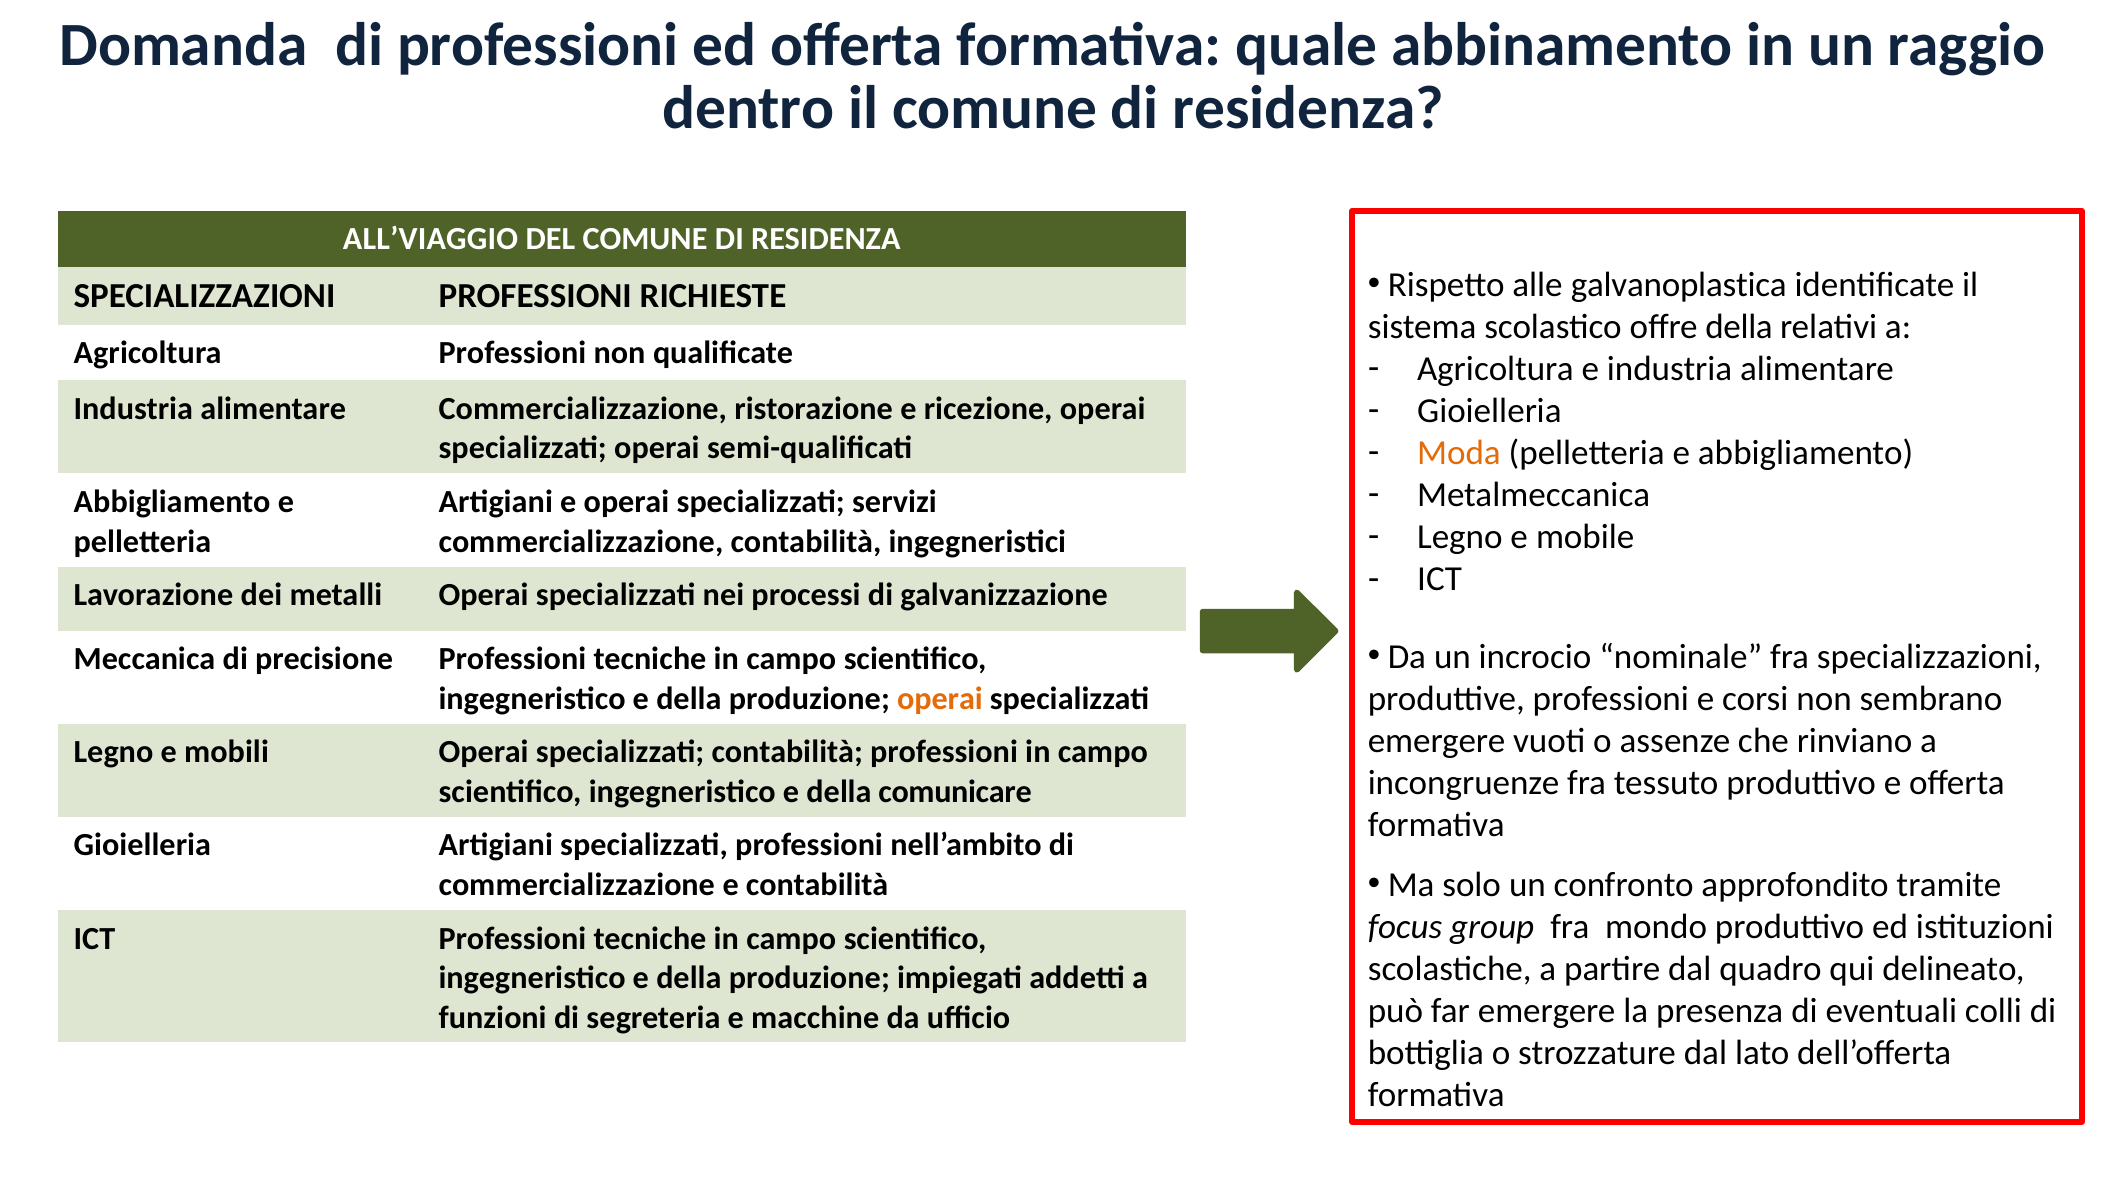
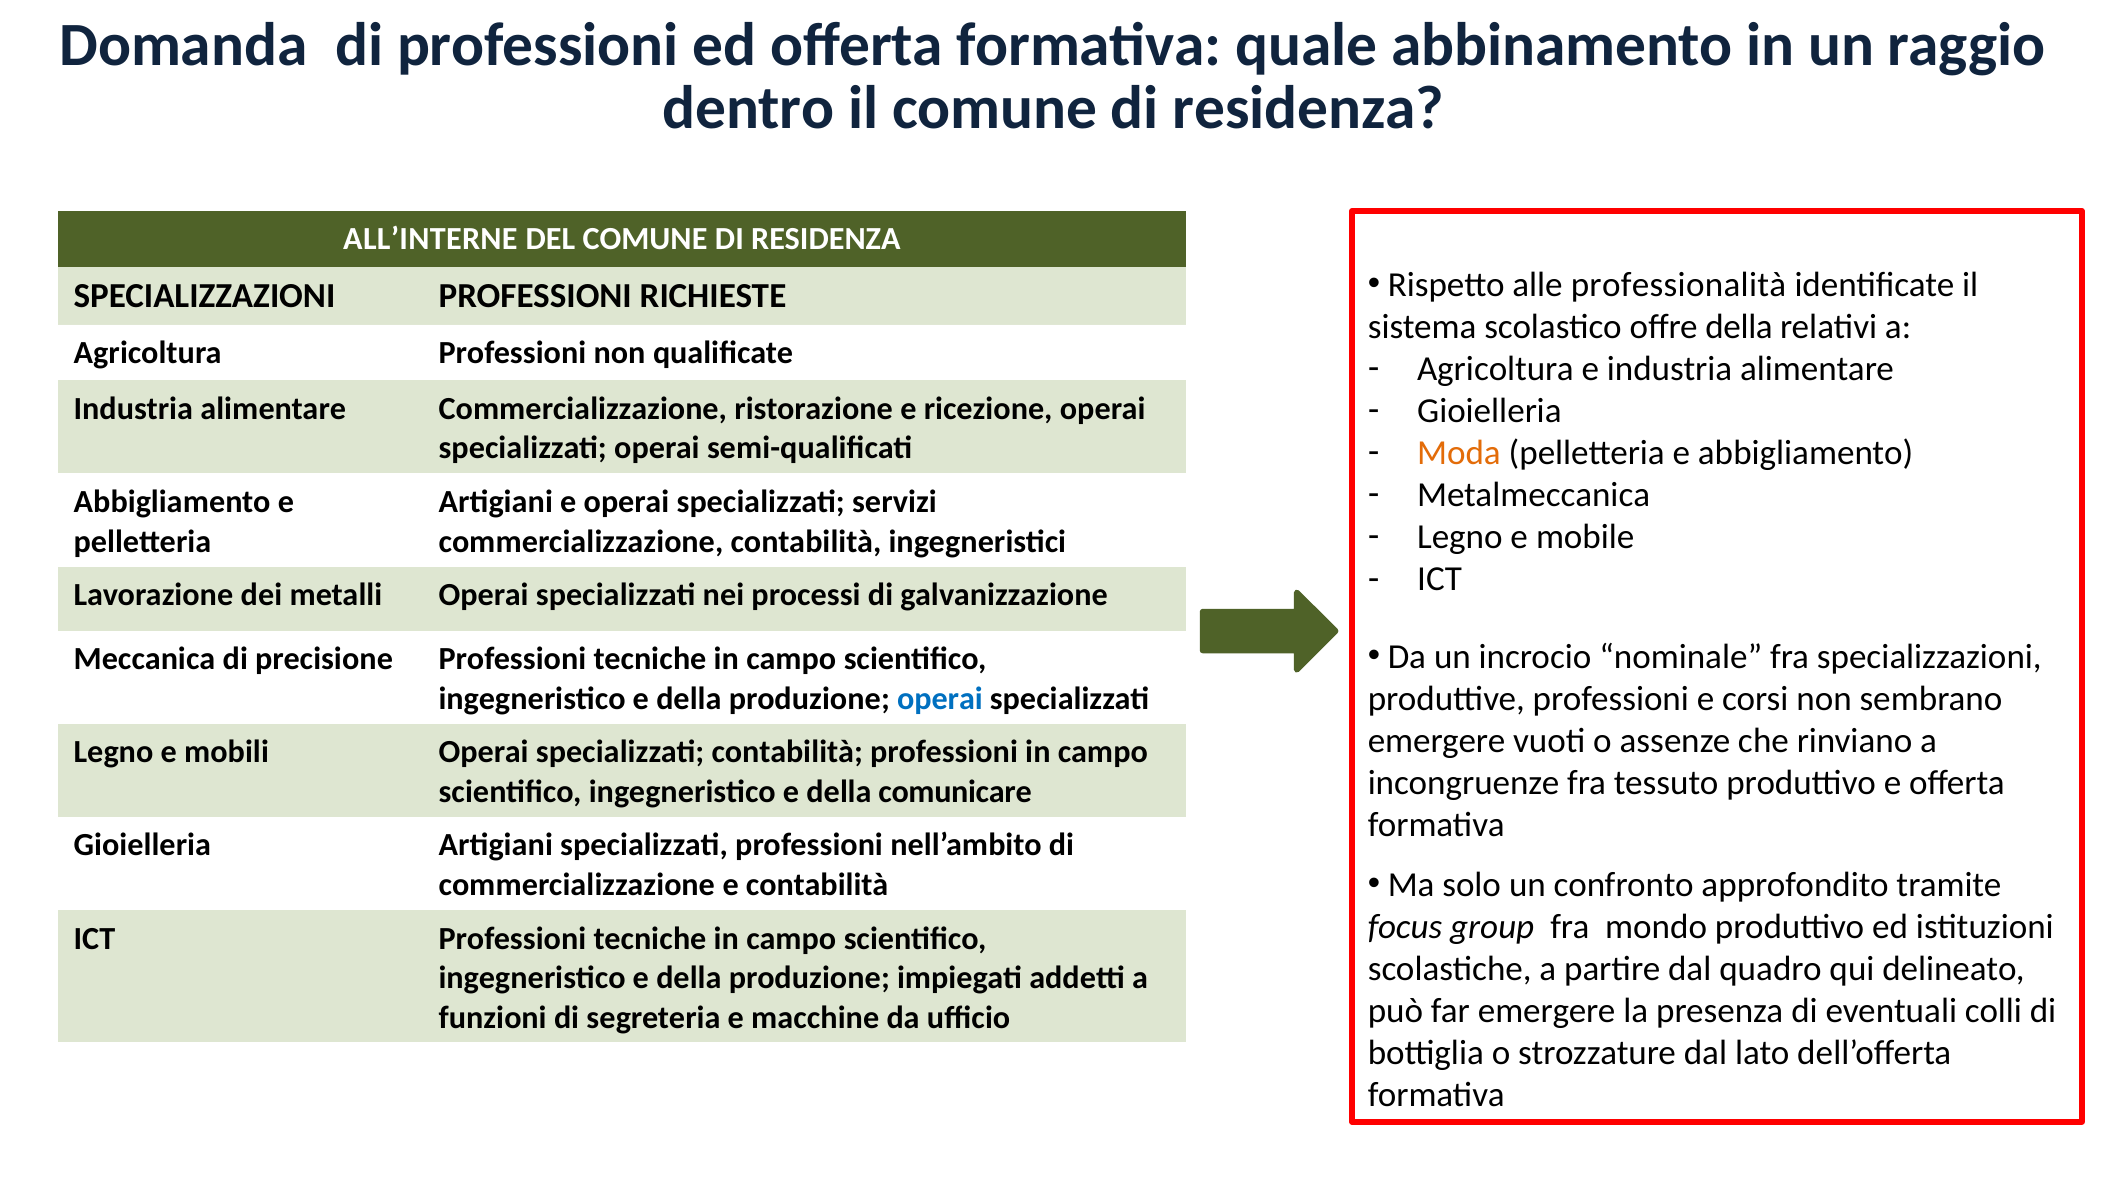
ALL’VIAGGIO: ALL’VIAGGIO -> ALL’INTERNE
galvanoplastica: galvanoplastica -> professionalità
operai at (940, 699) colour: orange -> blue
